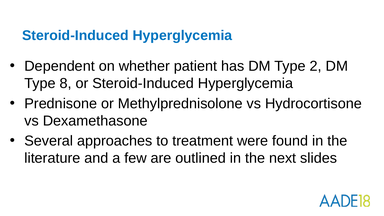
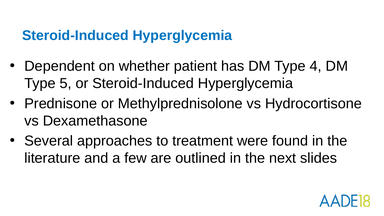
2: 2 -> 4
8: 8 -> 5
